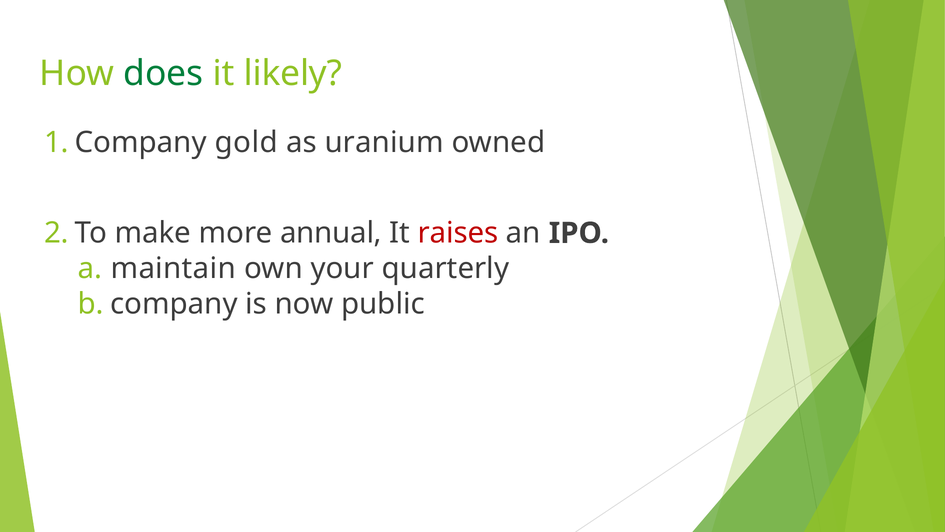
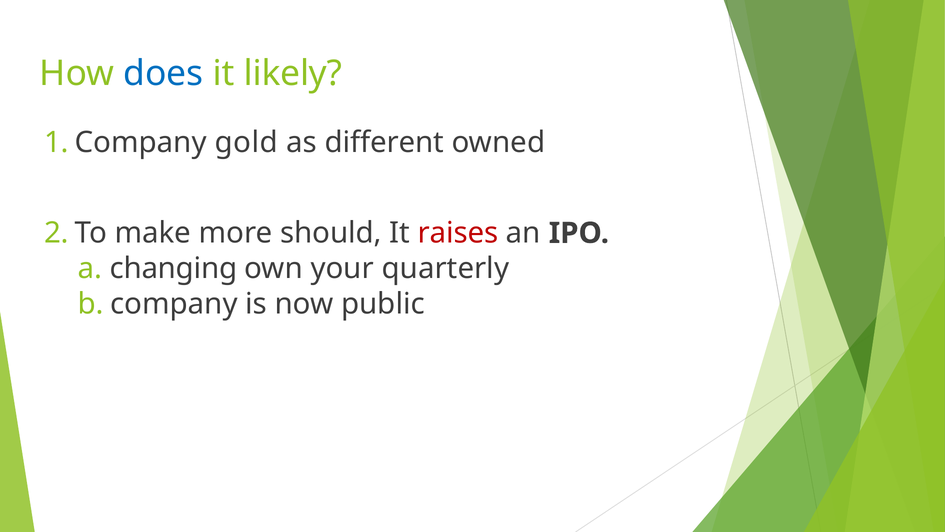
does colour: green -> blue
uranium: uranium -> different
annual: annual -> should
maintain: maintain -> changing
